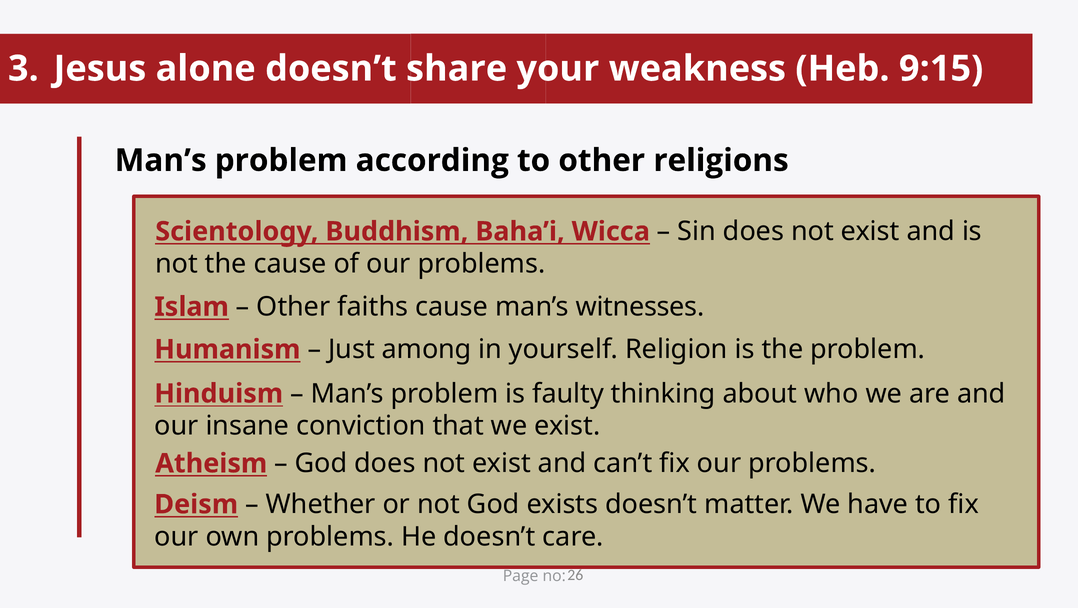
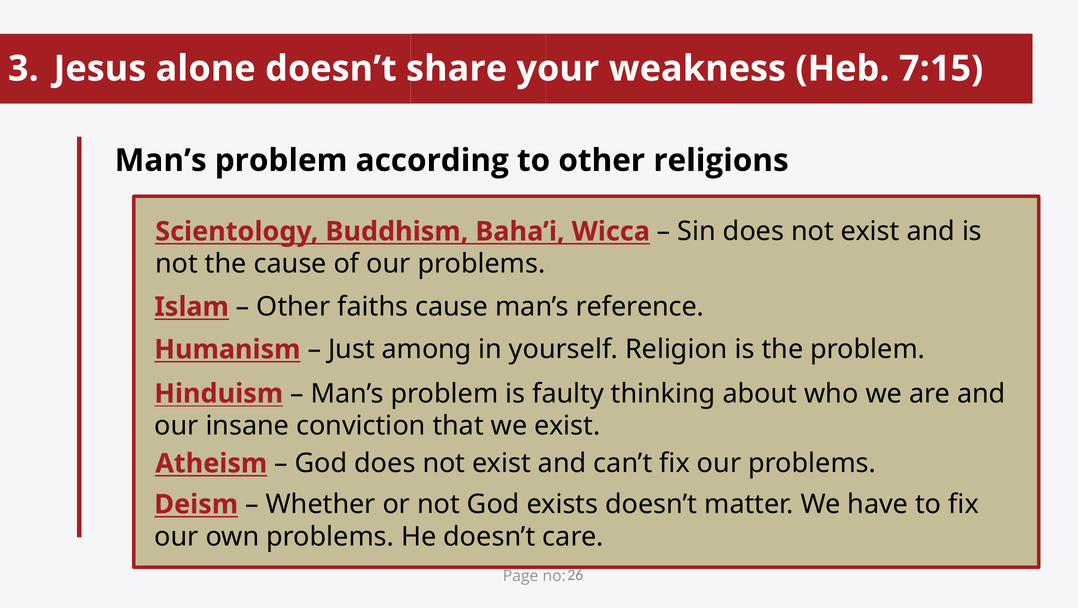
9:15: 9:15 -> 7:15
witnesses: witnesses -> reference
